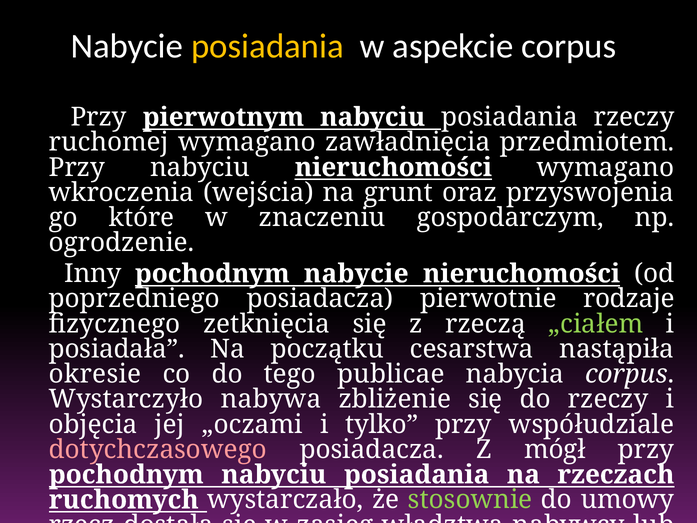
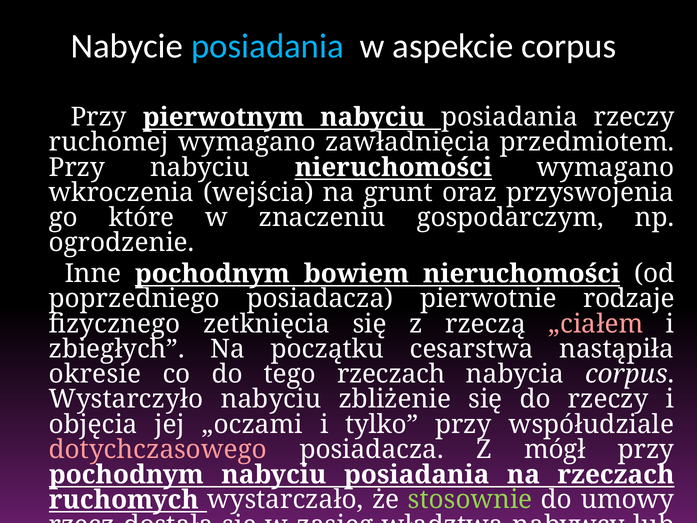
posiadania at (268, 46) colour: yellow -> light blue
Inny: Inny -> Inne
pochodnym nabycie: nabycie -> bowiem
„ciałem colour: light green -> pink
posiadała: posiadała -> zbiegłych
tego publicae: publicae -> rzeczach
Wystarczyło nabywa: nabywa -> nabyciu
